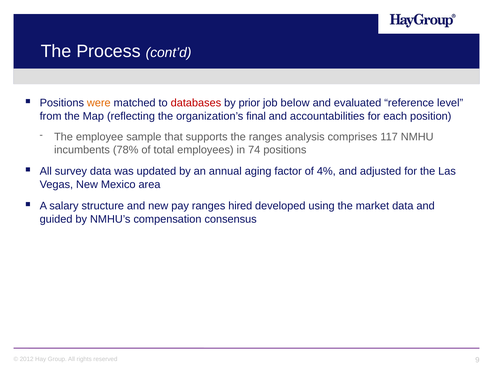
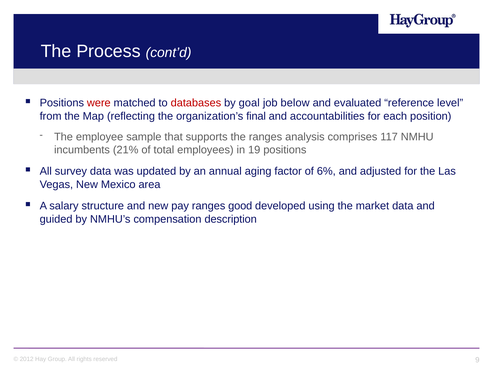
were colour: orange -> red
prior: prior -> goal
78%: 78% -> 21%
74: 74 -> 19
4%: 4% -> 6%
hired: hired -> good
consensus: consensus -> description
